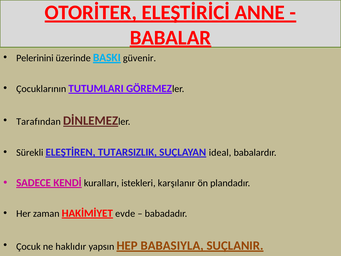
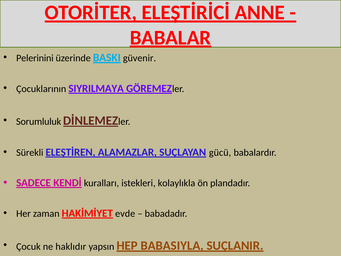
TUTUMLARI: TUTUMLARI -> SIYRILMAYA
Tarafından: Tarafından -> Sorumluluk
TUTARSIZLIK: TUTARSIZLIK -> ALAMAZLAR
ideal: ideal -> gücü
karşılanır: karşılanır -> kolaylıkla
